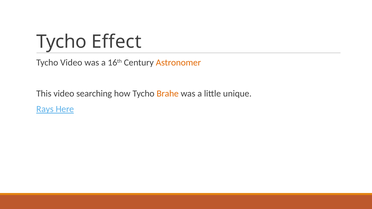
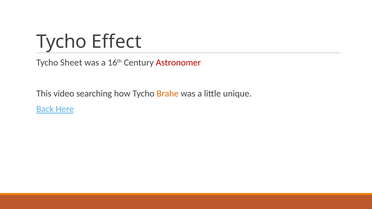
Tycho Video: Video -> Sheet
Astronomer colour: orange -> red
Rays: Rays -> Back
